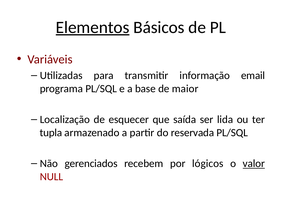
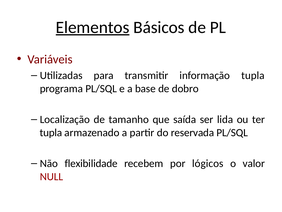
informação email: email -> tupla
maior: maior -> dobro
esquecer: esquecer -> tamanho
gerenciados: gerenciados -> flexibilidade
valor underline: present -> none
